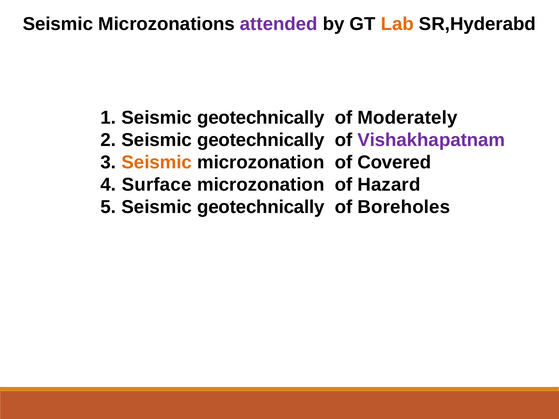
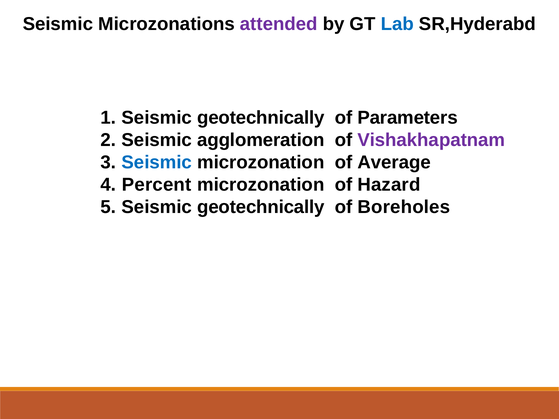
Lab colour: orange -> blue
Moderately: Moderately -> Parameters
geotechnically at (261, 140): geotechnically -> agglomeration
Seismic at (157, 162) colour: orange -> blue
Covered: Covered -> Average
Surface: Surface -> Percent
